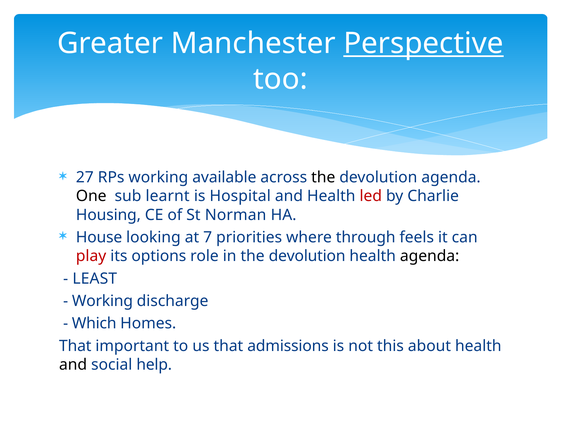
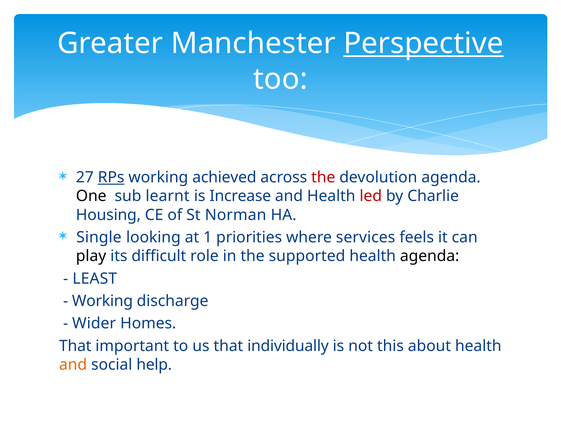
RPs underline: none -> present
available: available -> achieved
the at (323, 177) colour: black -> red
Hospital: Hospital -> Increase
House: House -> Single
7: 7 -> 1
through: through -> services
play colour: red -> black
options: options -> difficult
in the devolution: devolution -> supported
Which: Which -> Wider
admissions: admissions -> individually
and at (73, 364) colour: black -> orange
